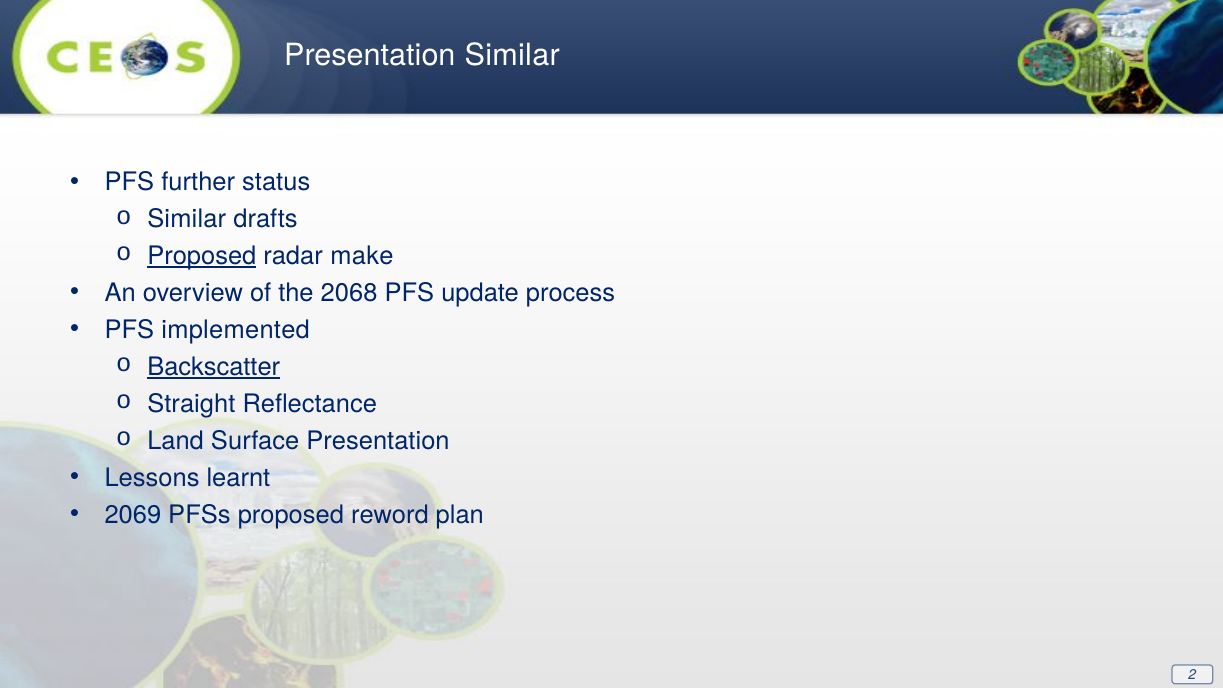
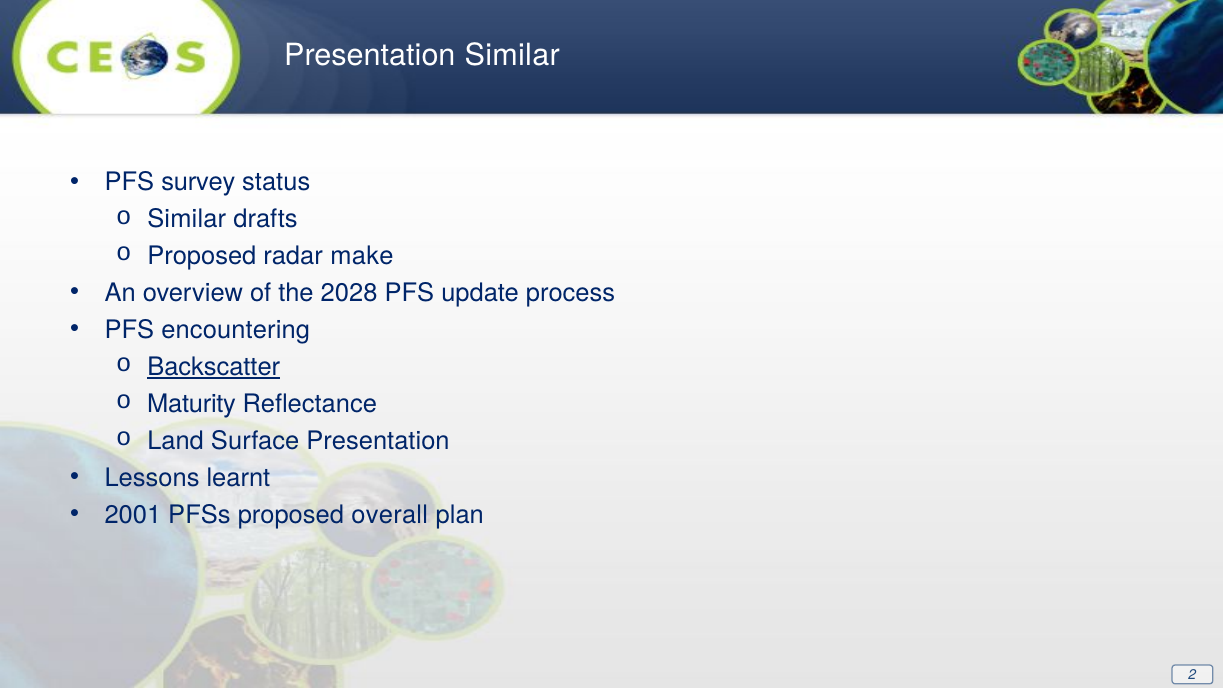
further: further -> survey
Proposed at (202, 256) underline: present -> none
2068: 2068 -> 2028
implemented: implemented -> encountering
Straight: Straight -> Maturity
2069: 2069 -> 2001
reword: reword -> overall
